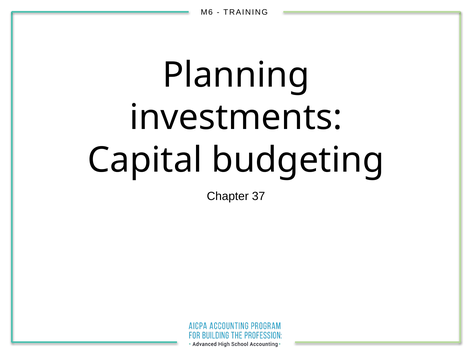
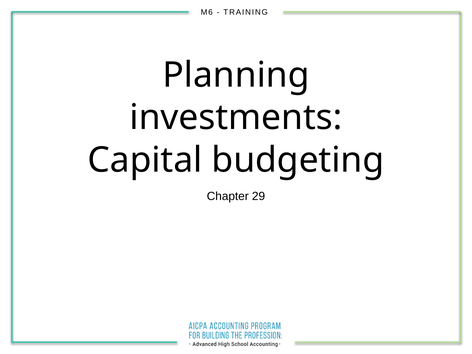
37: 37 -> 29
